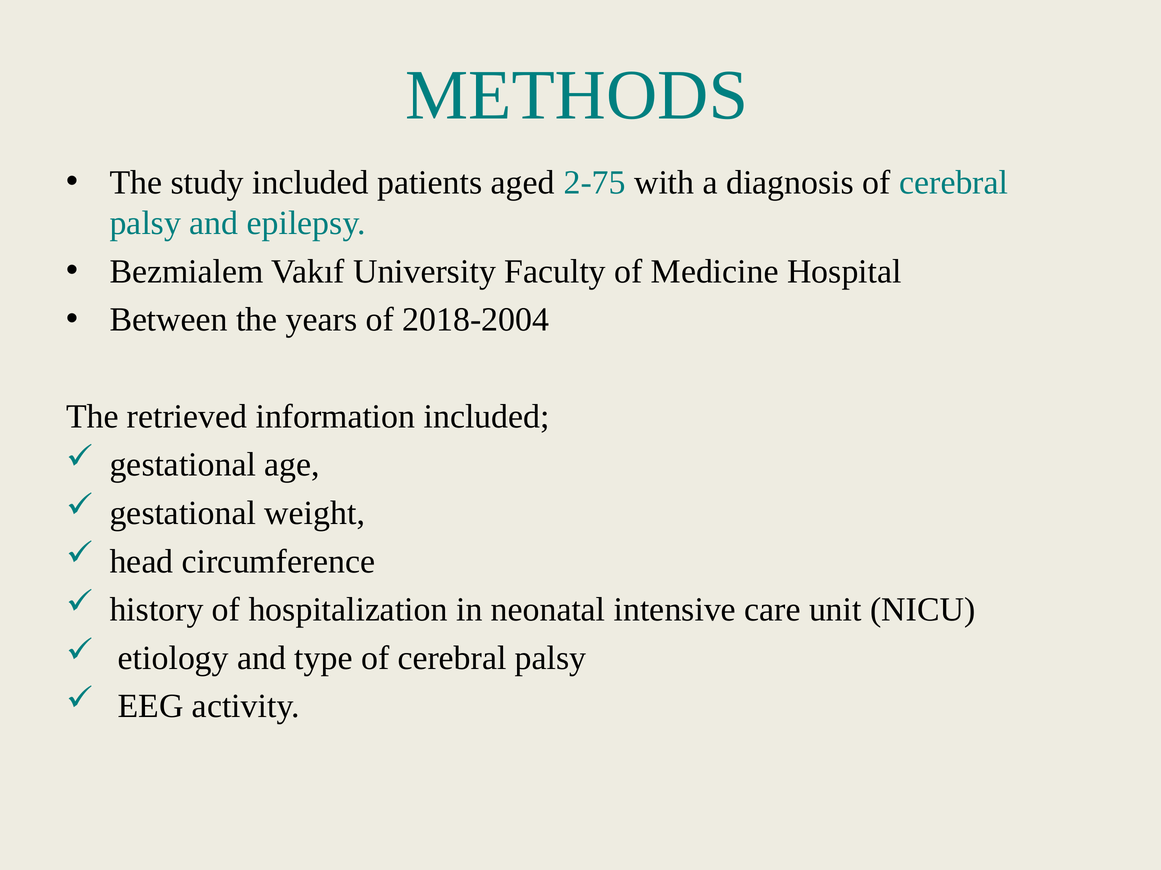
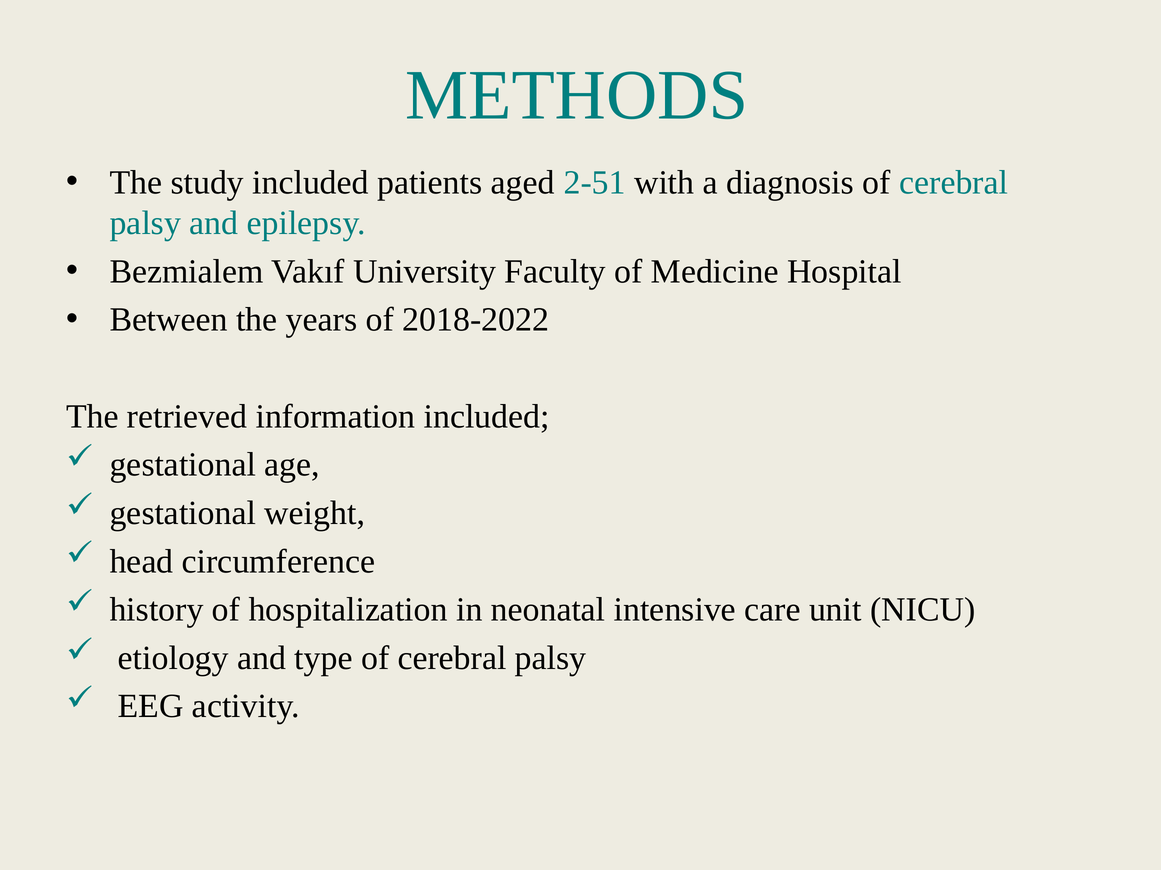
2-75: 2-75 -> 2-51
2018-2004: 2018-2004 -> 2018-2022
